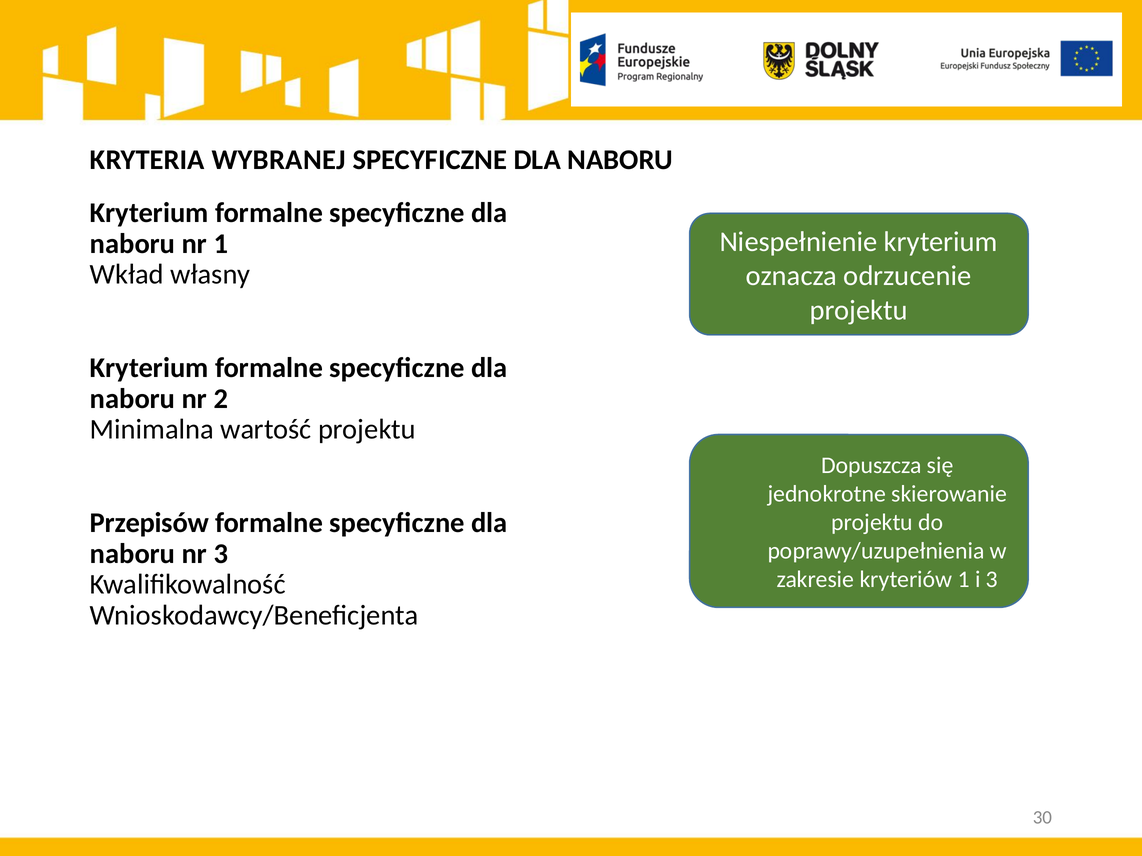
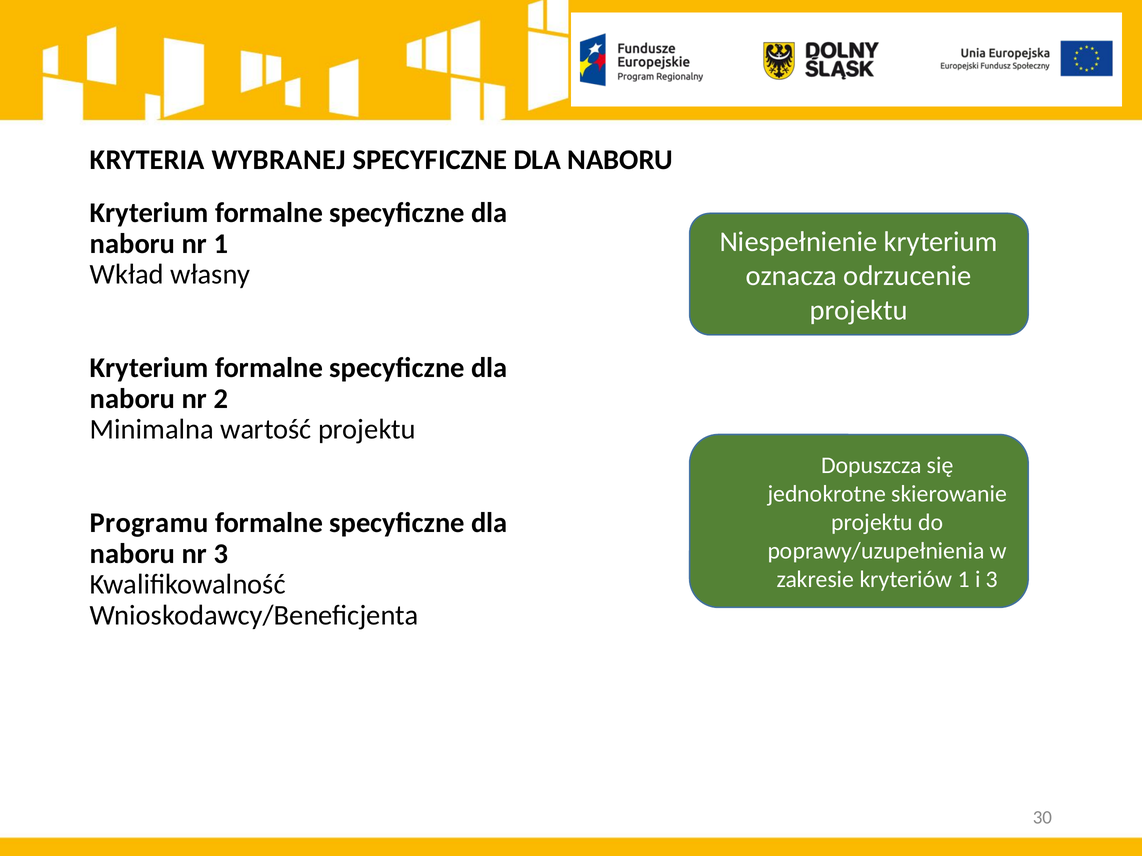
Przepisów: Przepisów -> Programu
